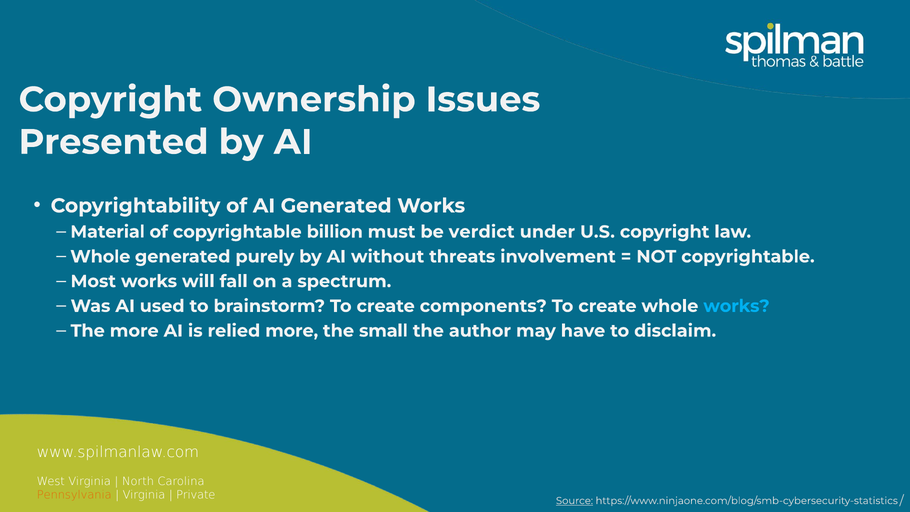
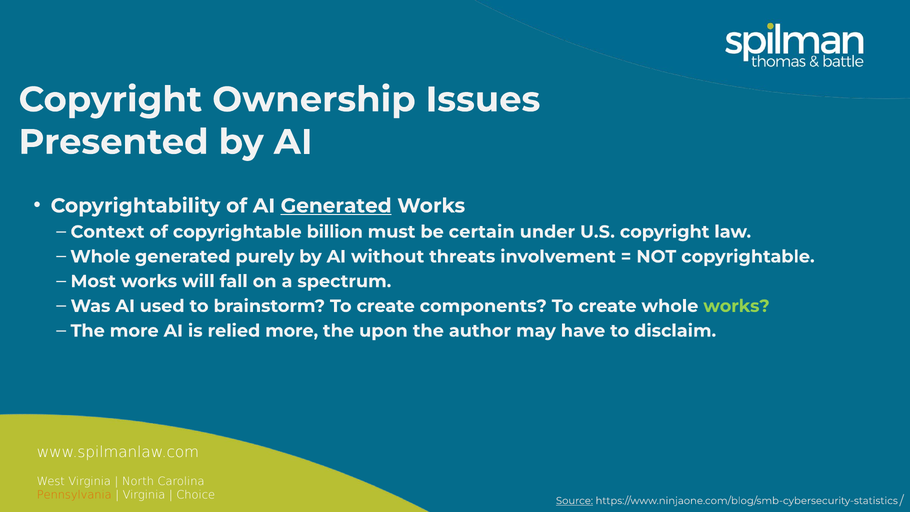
Generated at (336, 206) underline: none -> present
Material: Material -> Context
verdict: verdict -> certain
works at (737, 306) colour: light blue -> light green
small: small -> upon
Private: Private -> Choice
